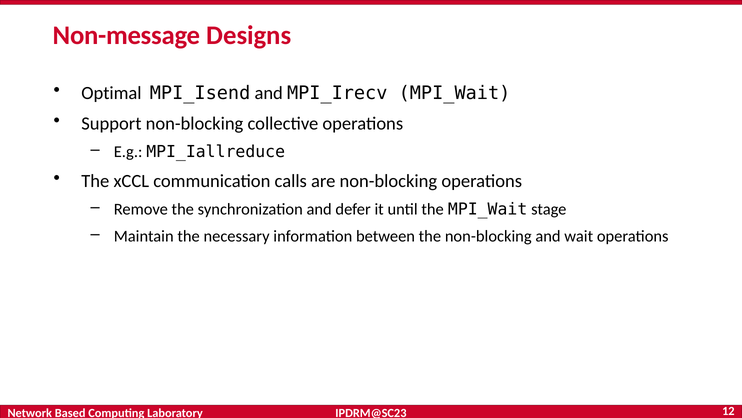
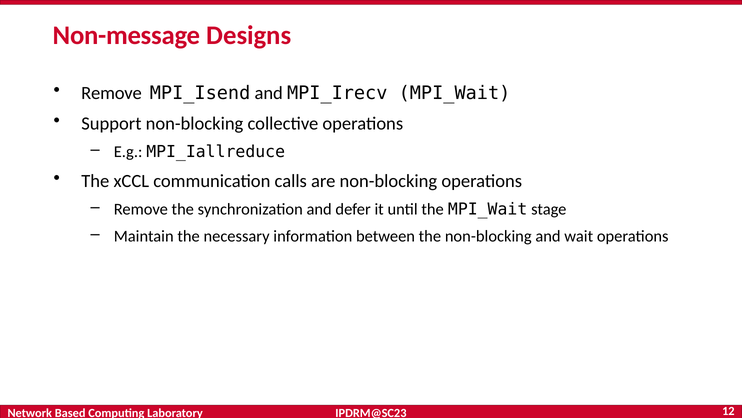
Optimal at (111, 93): Optimal -> Remove
